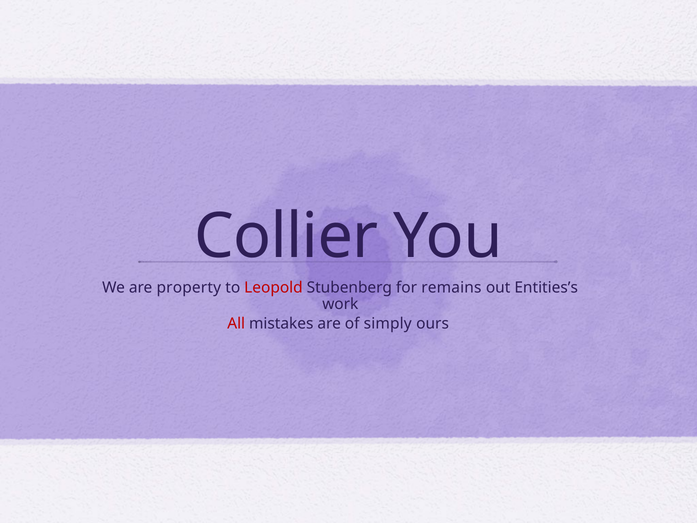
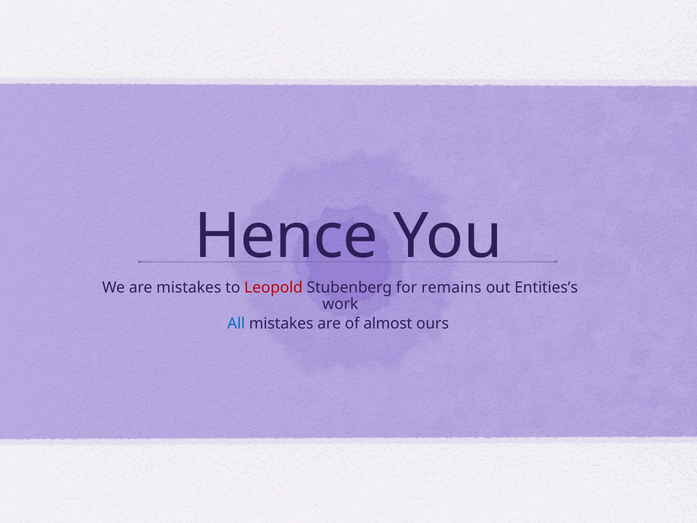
Collier: Collier -> Hence
are property: property -> mistakes
All colour: red -> blue
simply: simply -> almost
